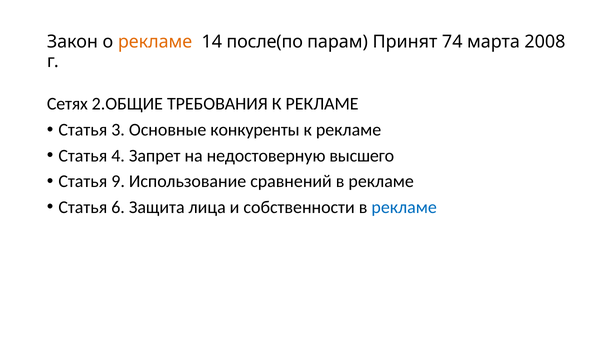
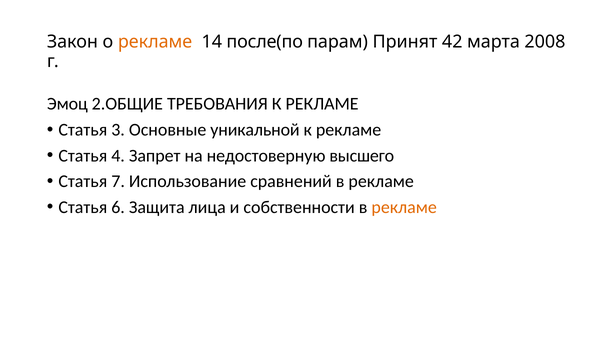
74: 74 -> 42
Сетях: Сетях -> Эмоц
конкуренты: конкуренты -> уникальной
9: 9 -> 7
рекламе at (404, 207) colour: blue -> orange
